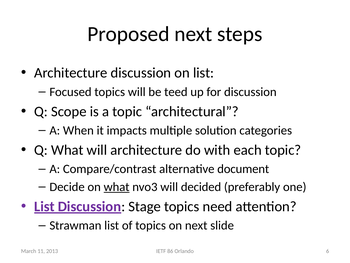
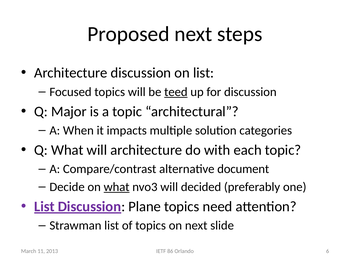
teed underline: none -> present
Scope: Scope -> Major
Stage: Stage -> Plane
